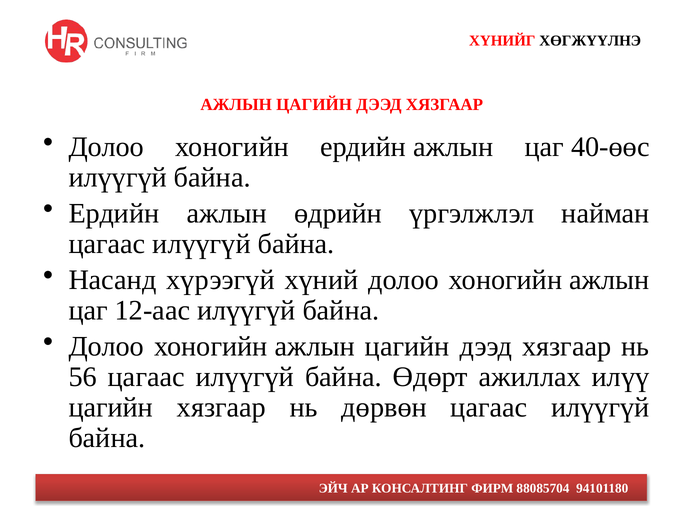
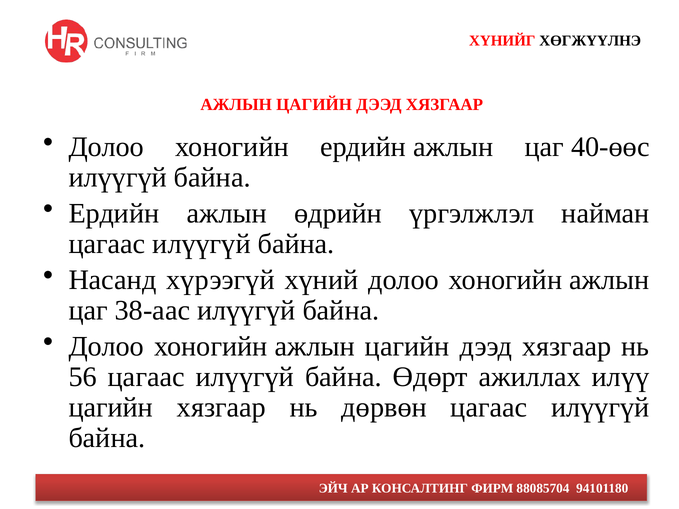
12-аас: 12-аас -> 38-аас
